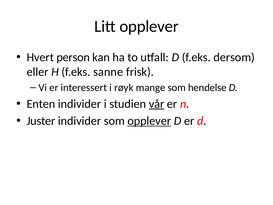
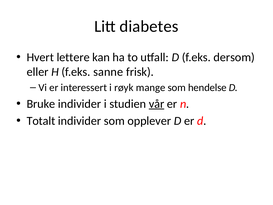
Litt opplever: opplever -> diabetes
person: person -> lettere
Enten: Enten -> Bruke
Juster: Juster -> Totalt
opplever at (149, 121) underline: present -> none
